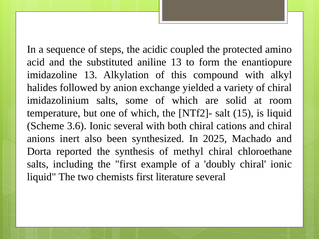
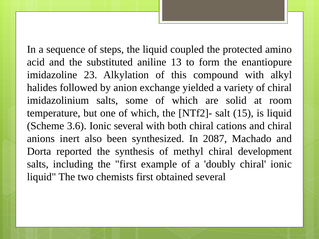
the acidic: acidic -> liquid
imidazoline 13: 13 -> 23
2025: 2025 -> 2087
chloroethane: chloroethane -> development
literature: literature -> obtained
